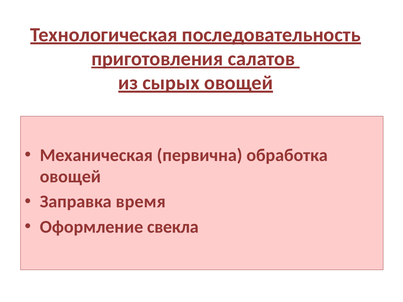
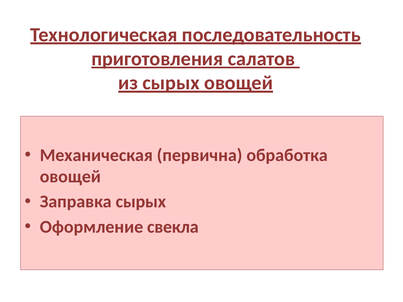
Заправка время: время -> сырых
